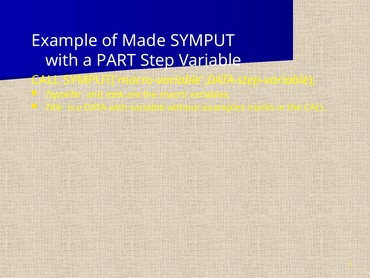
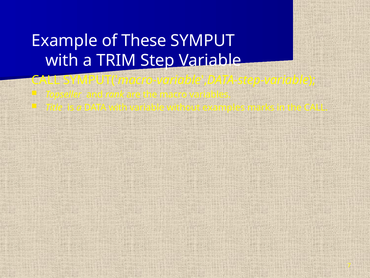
Made: Made -> These
PART: PART -> TRIM
